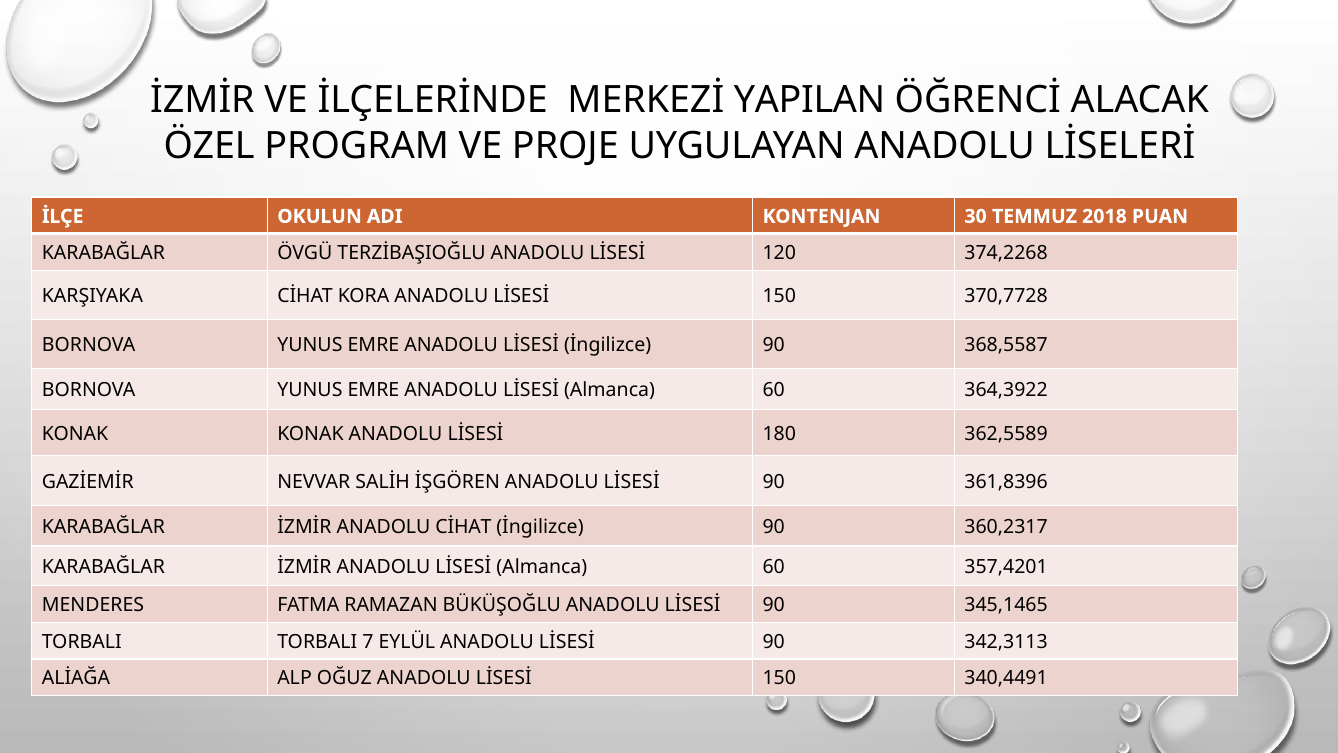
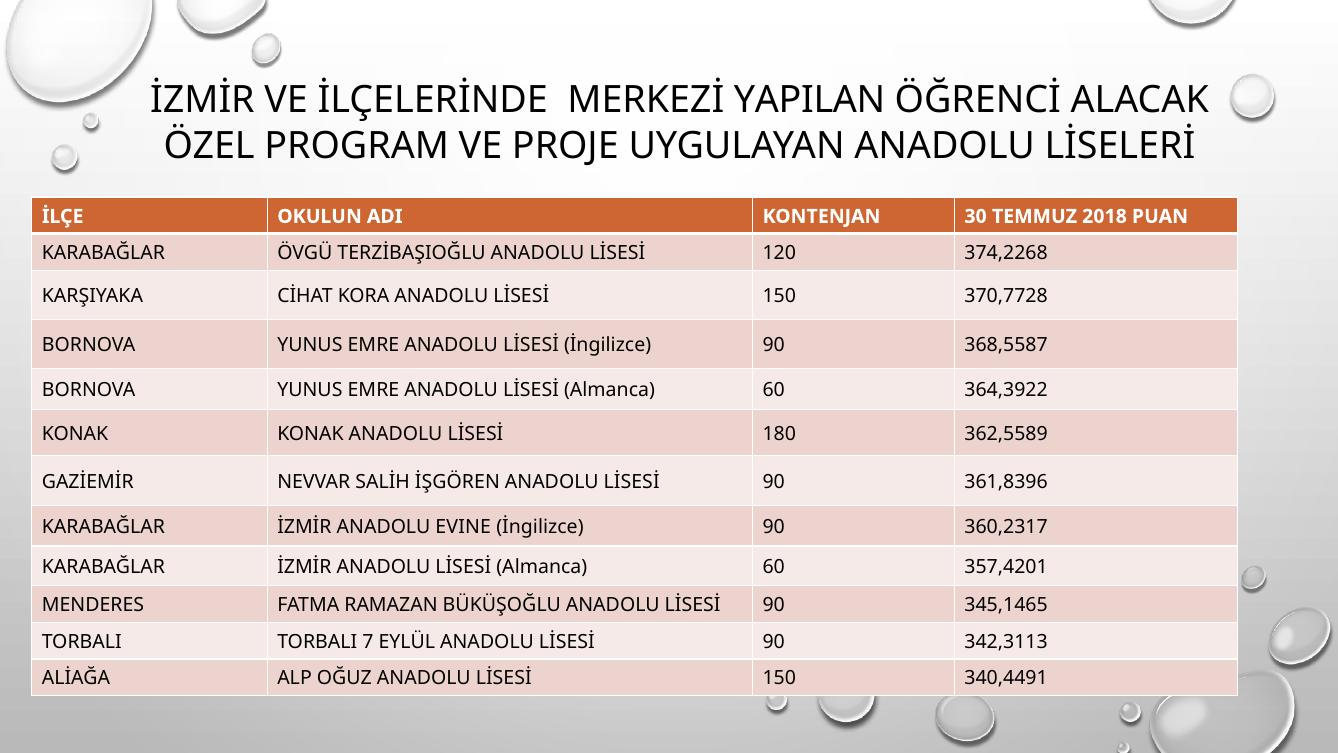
ANADOLU CİHAT: CİHAT -> EVINE
